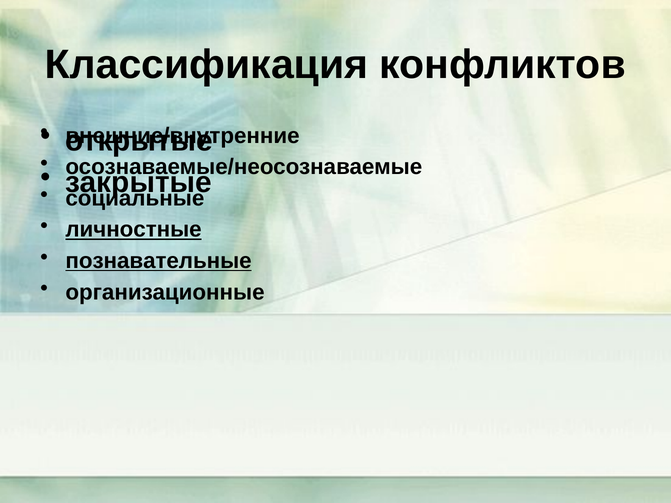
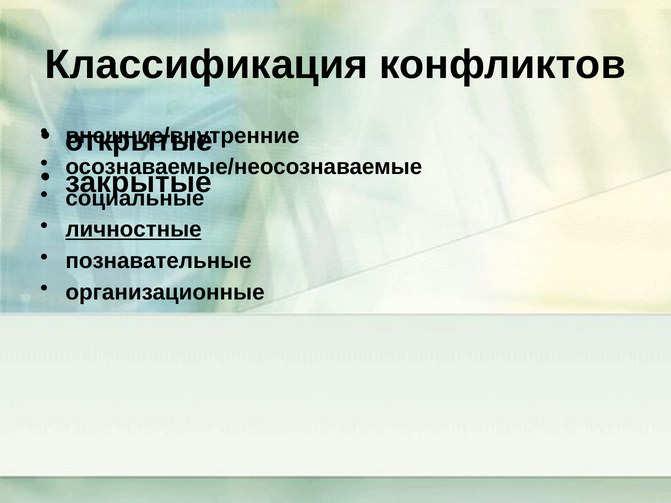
познавательные underline: present -> none
